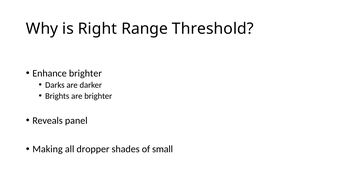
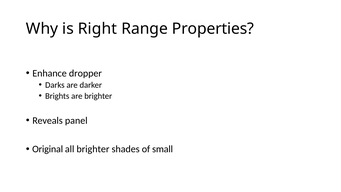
Threshold: Threshold -> Properties
Enhance brighter: brighter -> dropper
Making: Making -> Original
all dropper: dropper -> brighter
